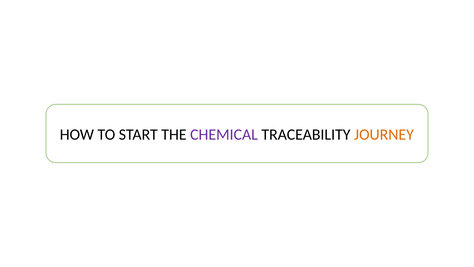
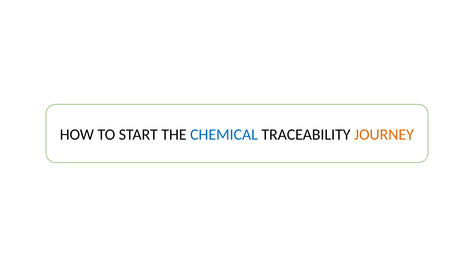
CHEMICAL colour: purple -> blue
